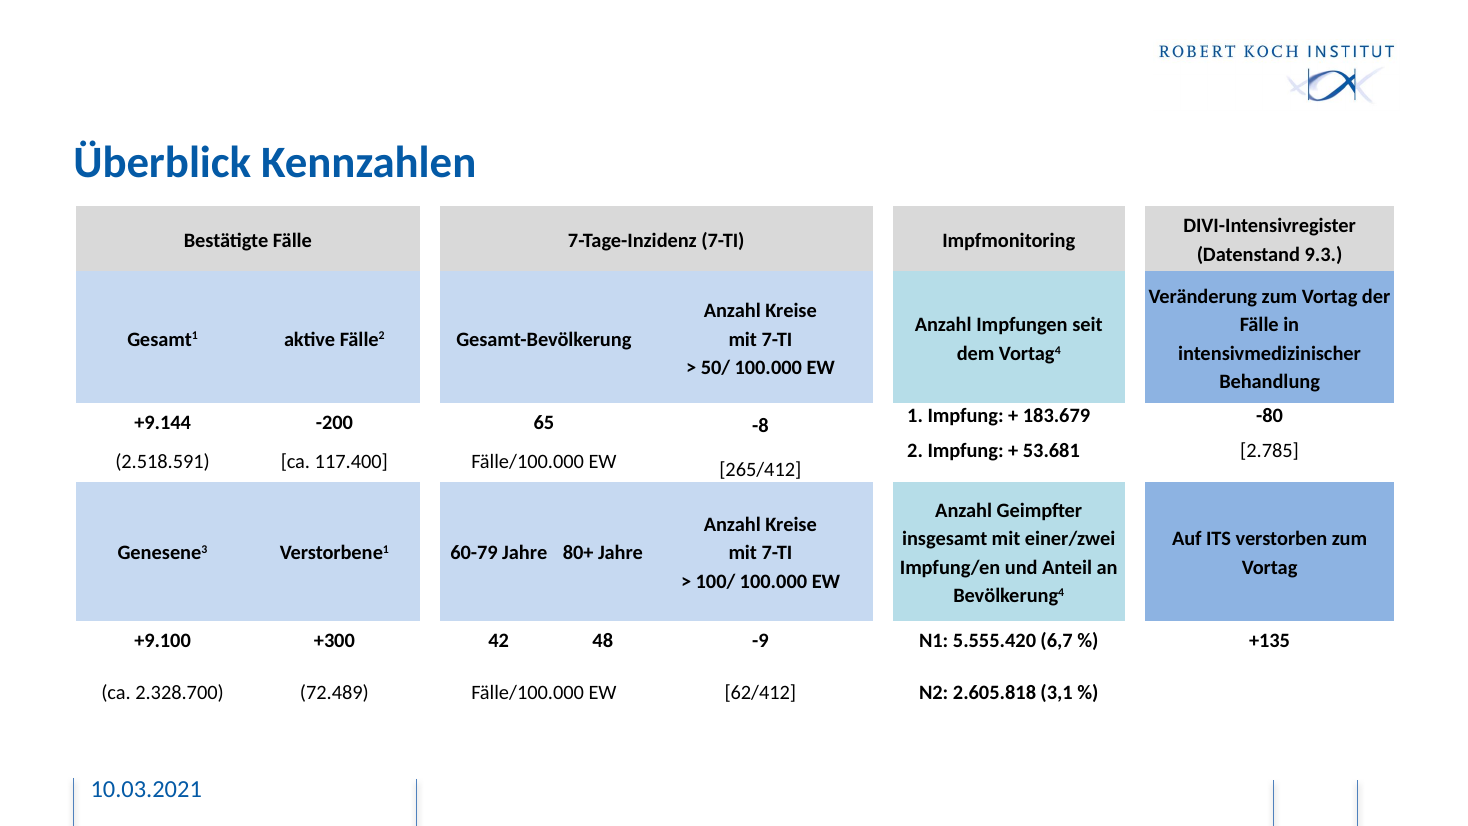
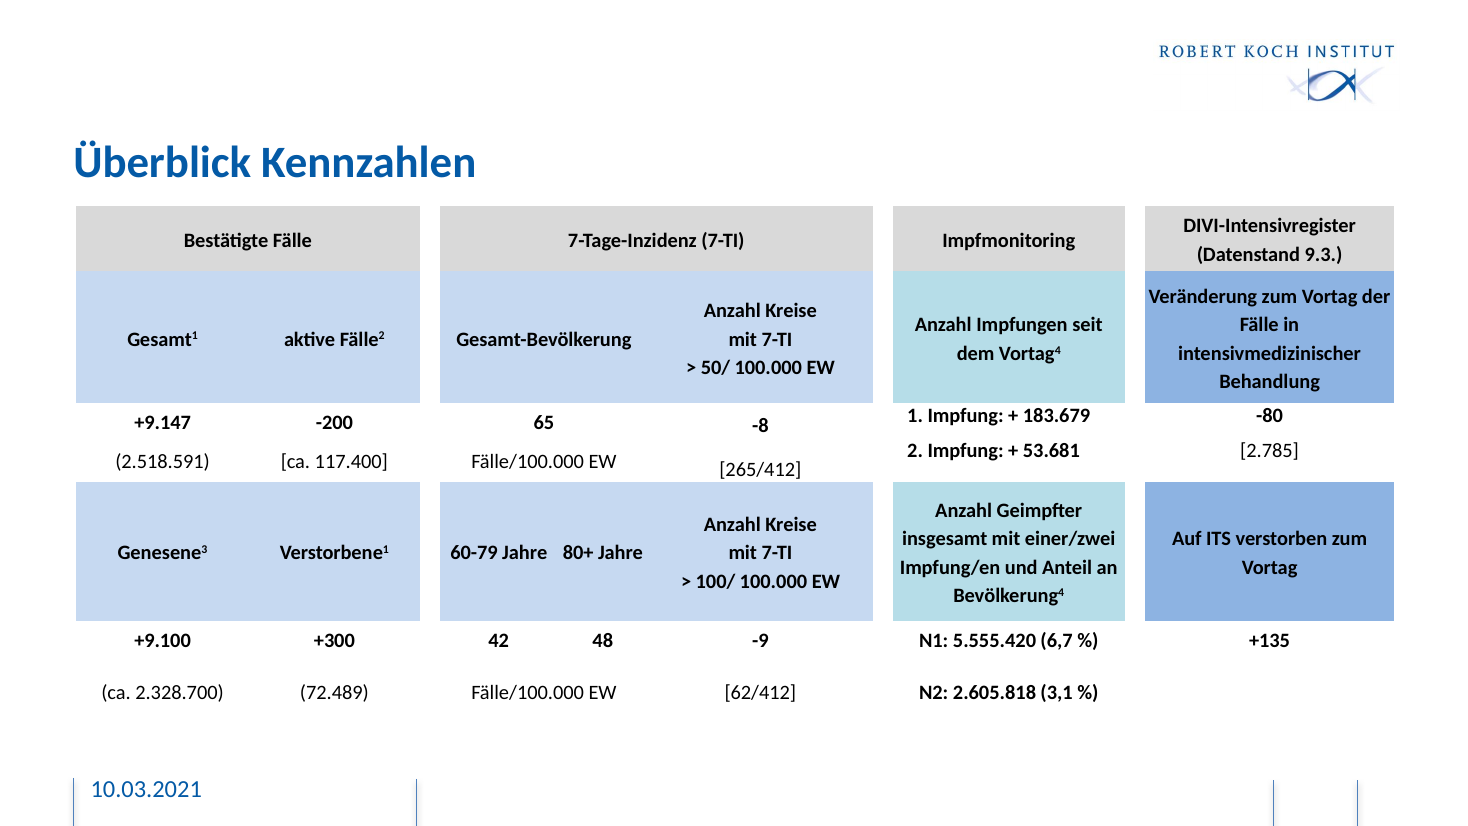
+9.144: +9.144 -> +9.147
